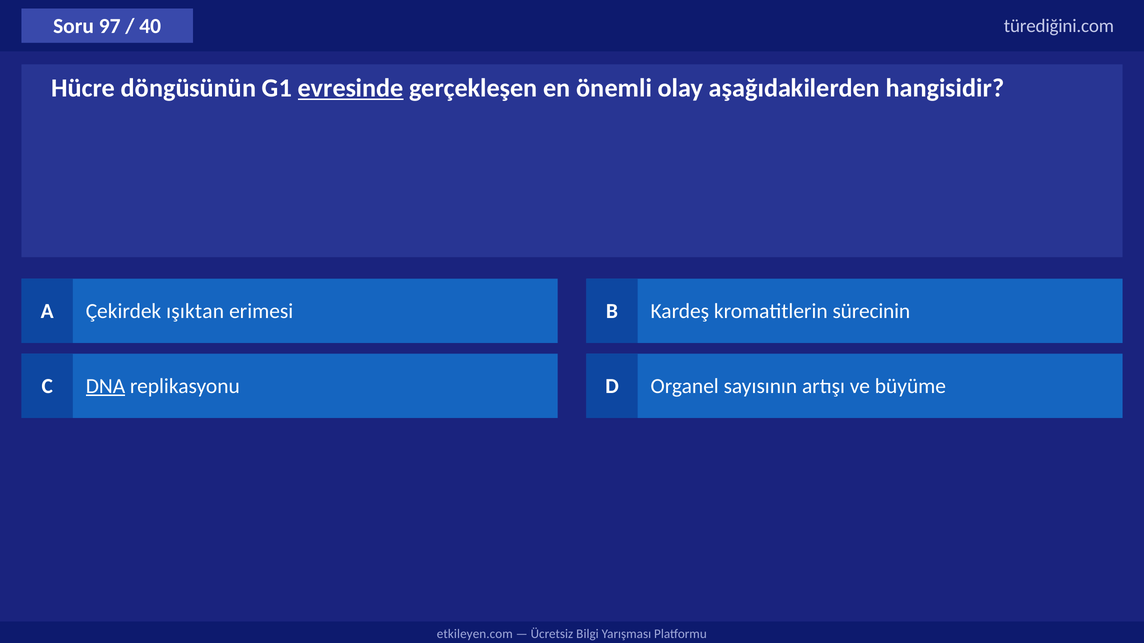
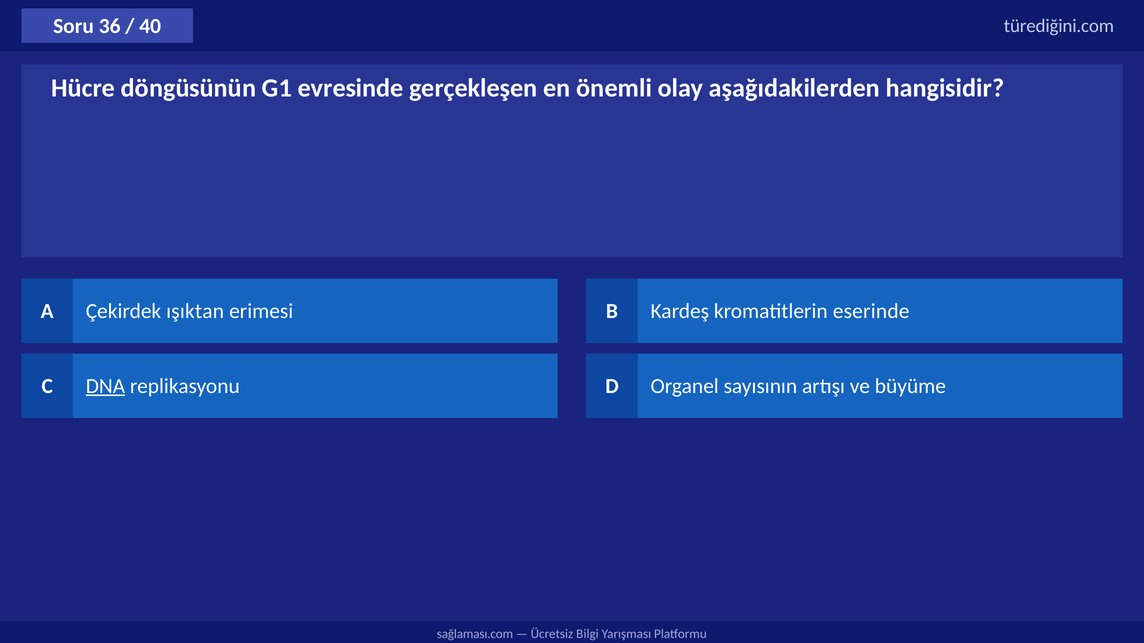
97: 97 -> 36
evresinde underline: present -> none
sürecinin: sürecinin -> eserinde
etkileyen.com: etkileyen.com -> sağlaması.com
